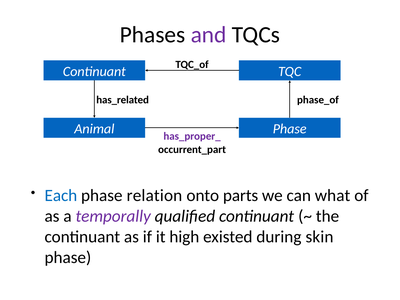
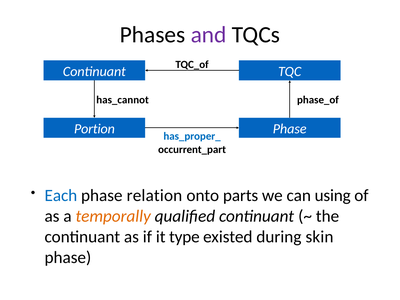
has_related: has_related -> has_cannot
Animal: Animal -> Portion
has_proper_ colour: purple -> blue
what: what -> using
temporally colour: purple -> orange
high: high -> type
